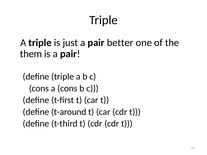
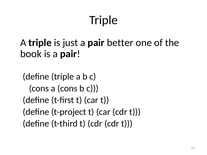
them: them -> book
t-around: t-around -> t-project
